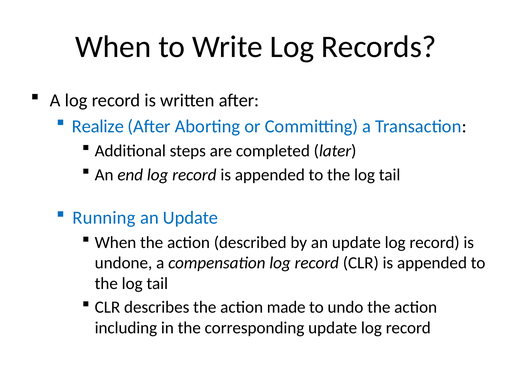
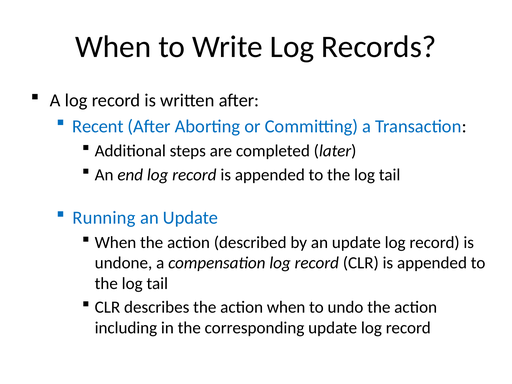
Realize: Realize -> Recent
action made: made -> when
